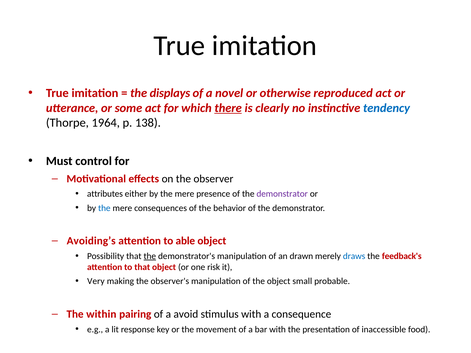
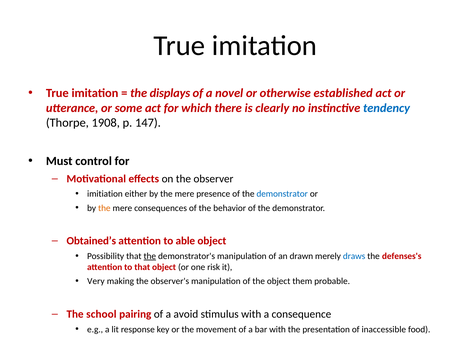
reproduced: reproduced -> established
there underline: present -> none
1964: 1964 -> 1908
138: 138 -> 147
attributes: attributes -> imitiation
demonstrator at (282, 194) colour: purple -> blue
the at (104, 208) colour: blue -> orange
Avoiding’s: Avoiding’s -> Obtained’s
feedback's: feedback's -> defenses's
small: small -> them
within: within -> school
